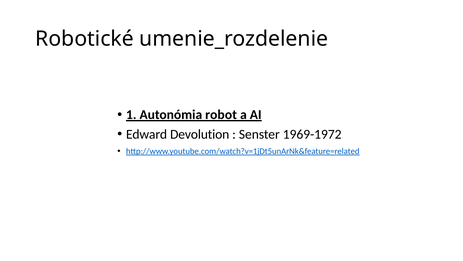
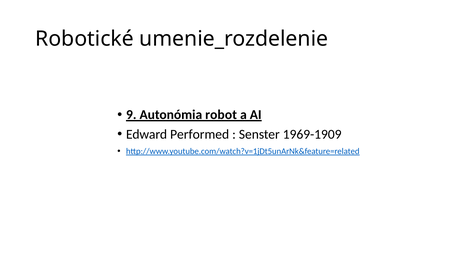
1: 1 -> 9
Devolution: Devolution -> Performed
1969-1972: 1969-1972 -> 1969-1909
